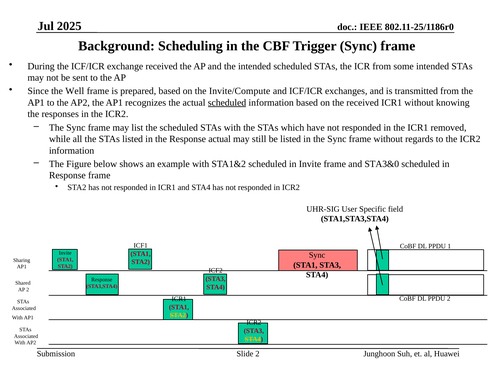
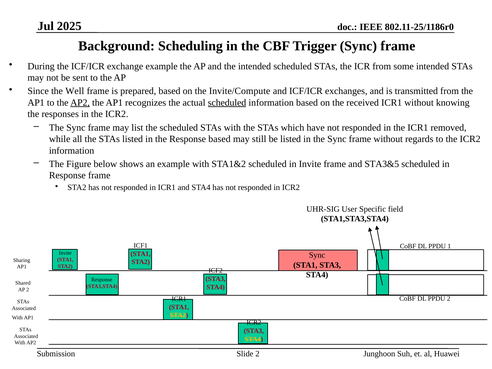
exchange received: received -> example
AP2 at (80, 103) underline: none -> present
Response actual: actual -> based
STA3&0: STA3&0 -> STA3&5
